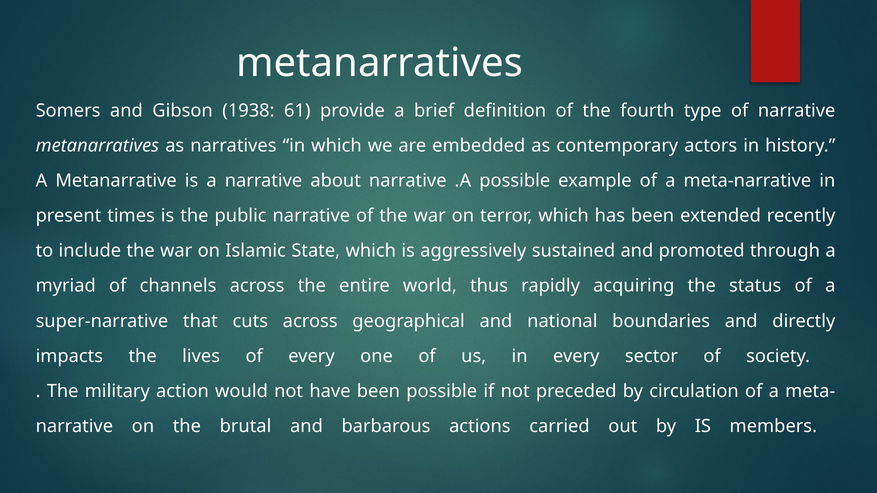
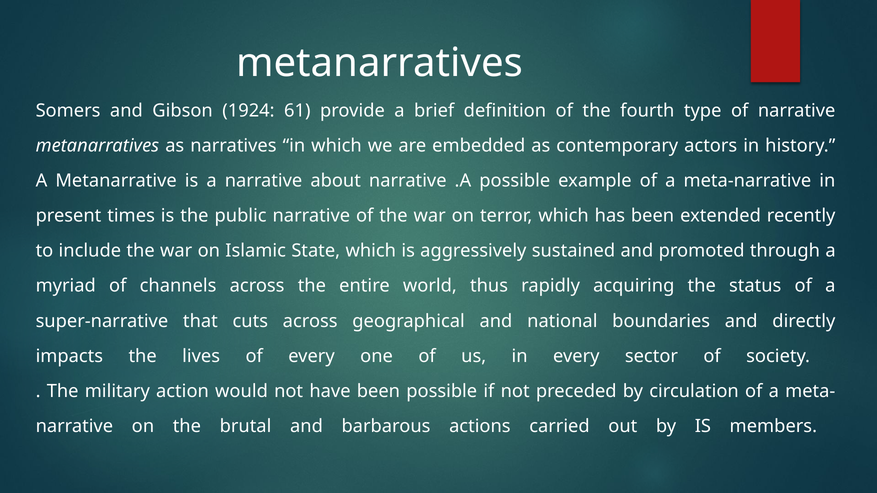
1938: 1938 -> 1924
